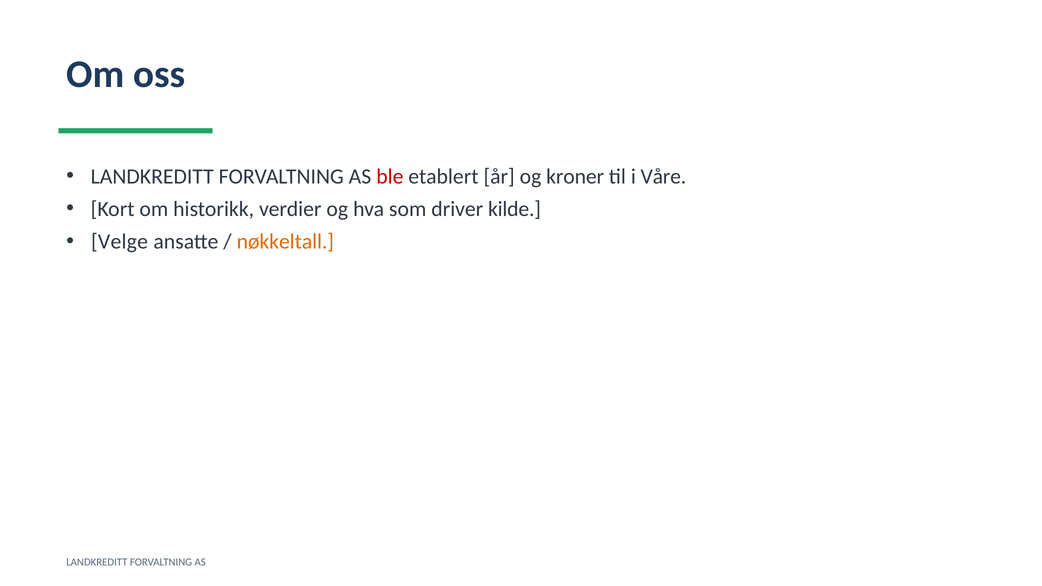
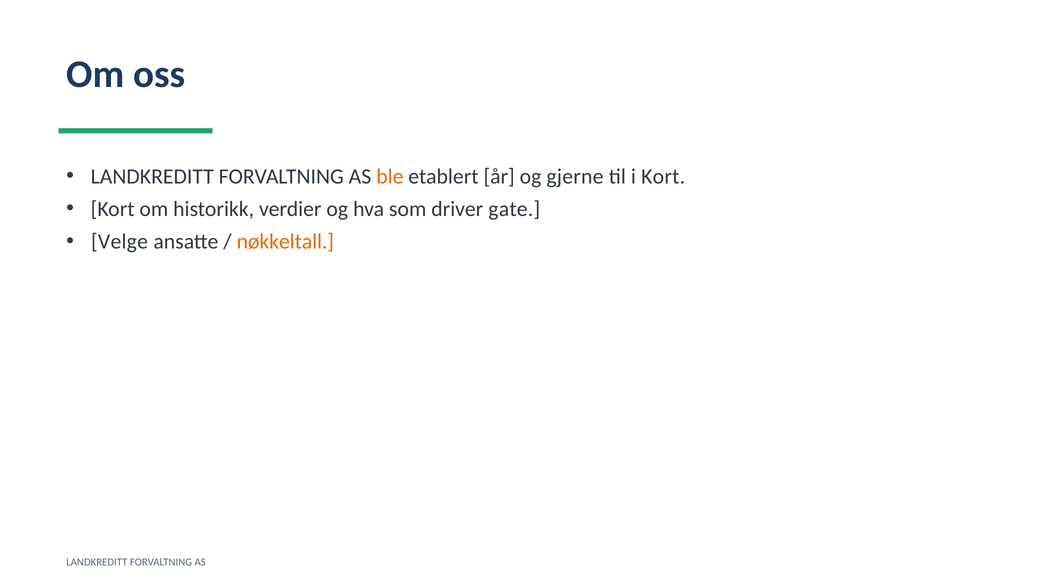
ble colour: red -> orange
kroner: kroner -> gjerne
i Våre: Våre -> Kort
kilde: kilde -> gate
